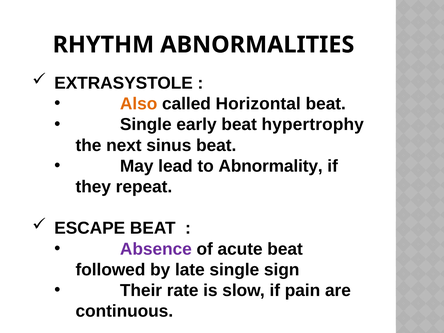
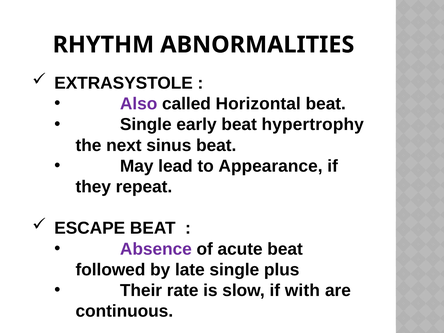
Also colour: orange -> purple
Abnormality: Abnormality -> Appearance
sign: sign -> plus
pain: pain -> with
